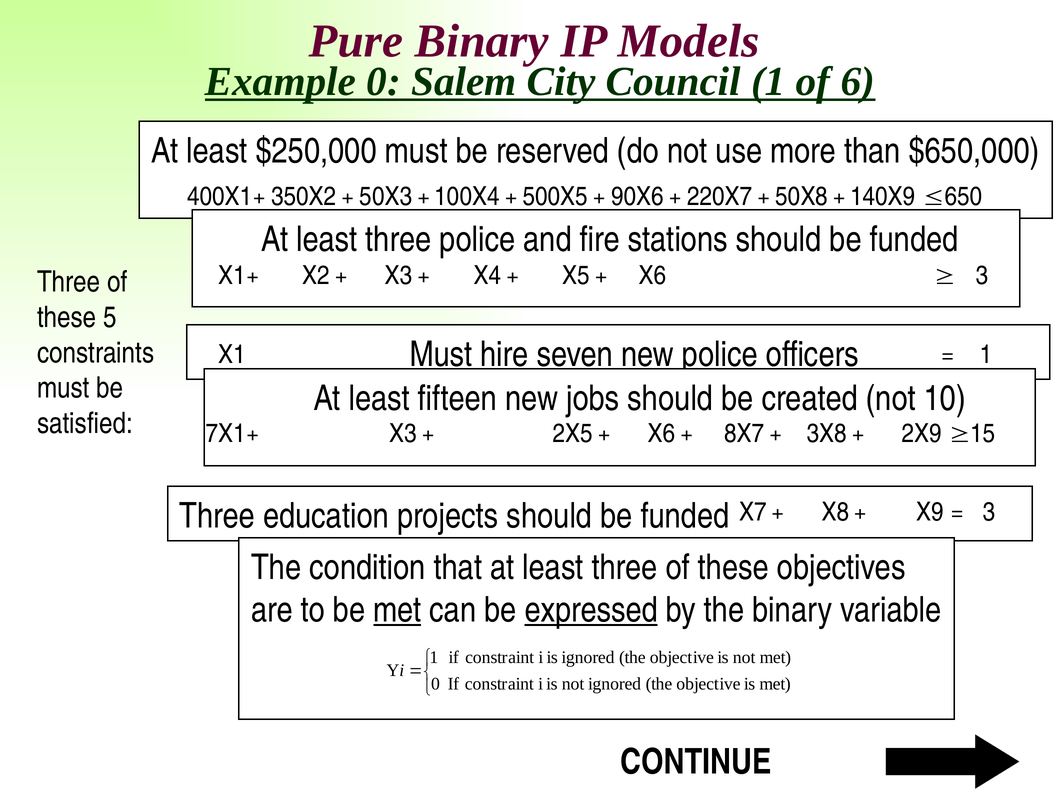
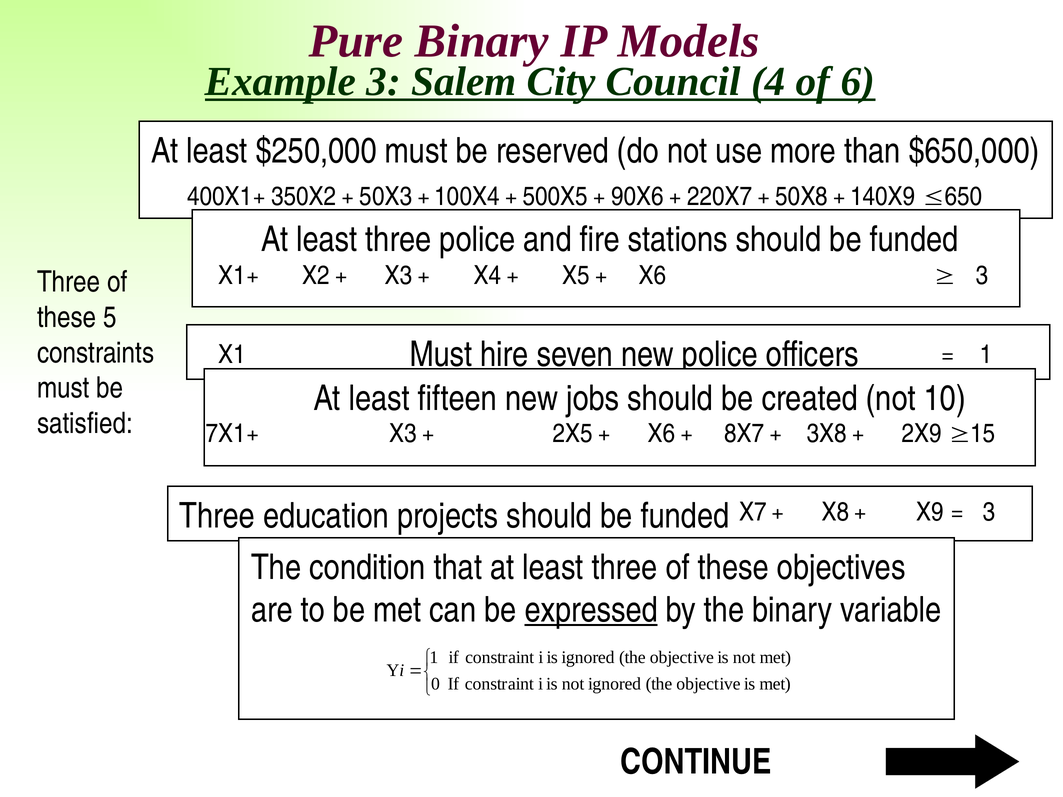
Example 0: 0 -> 3
Council 1: 1 -> 4
met at (397, 610) underline: present -> none
